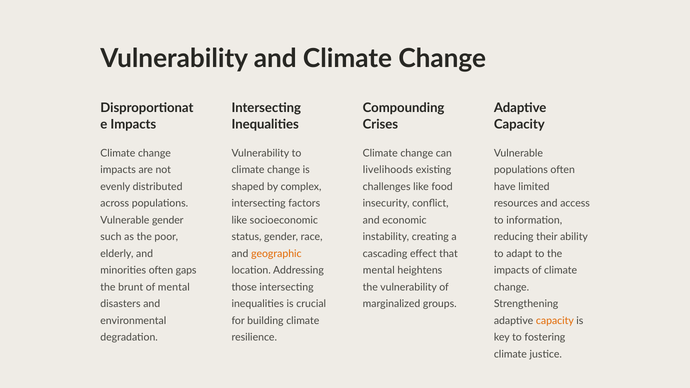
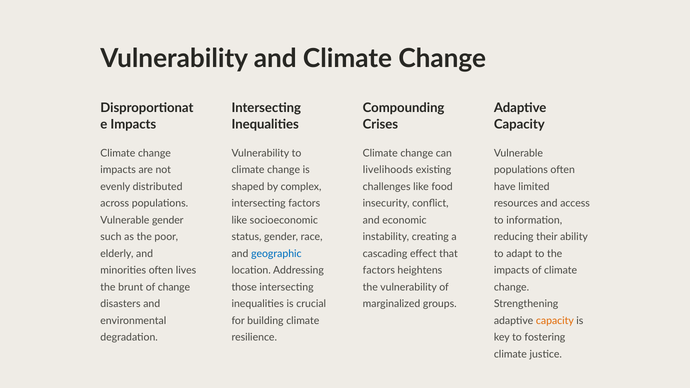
geographic colour: orange -> blue
gaps: gaps -> lives
mental at (379, 270): mental -> factors
of mental: mental -> change
